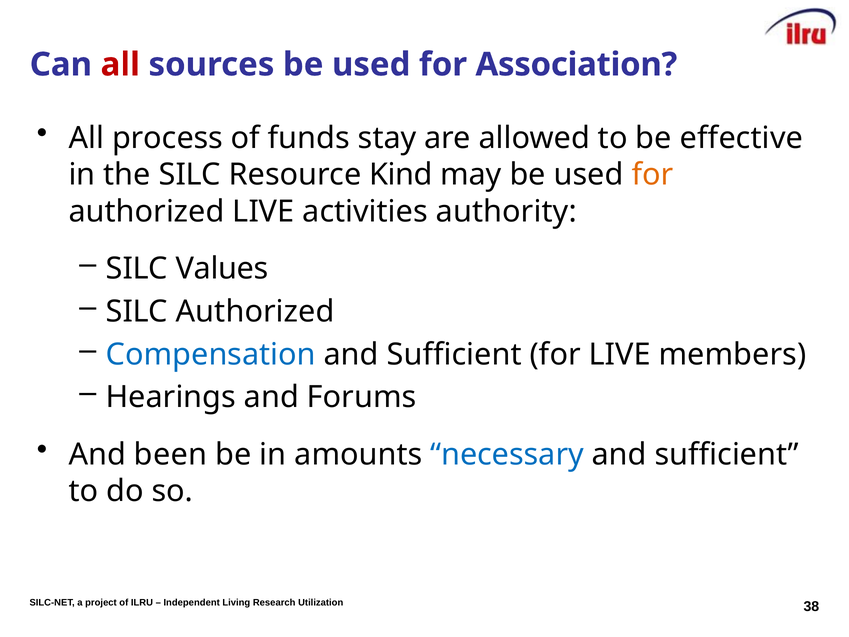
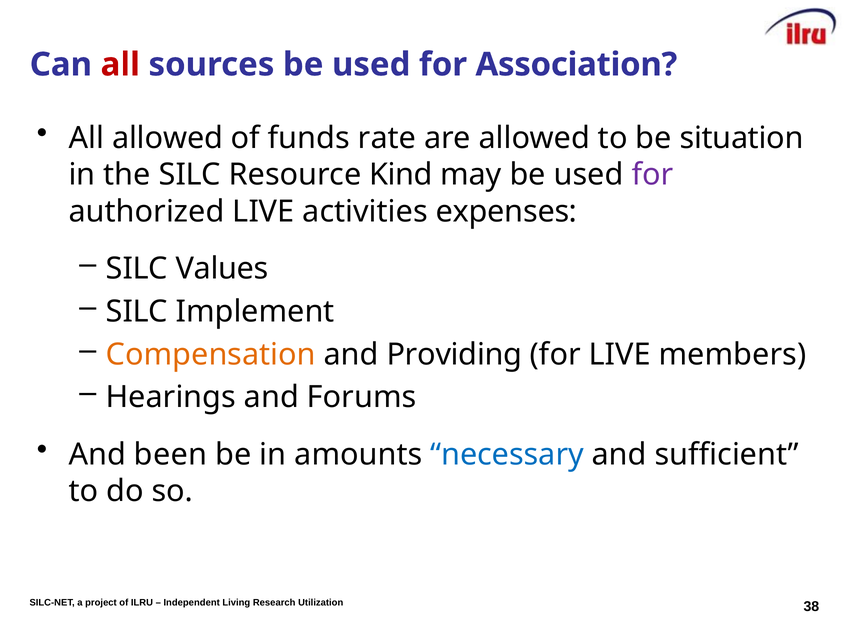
All process: process -> allowed
stay: stay -> rate
effective: effective -> situation
for at (652, 175) colour: orange -> purple
authority: authority -> expenses
SILC Authorized: Authorized -> Implement
Compensation colour: blue -> orange
Sufficient at (454, 354): Sufficient -> Providing
